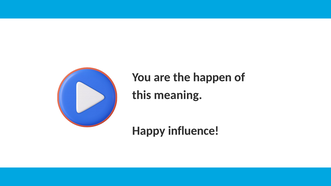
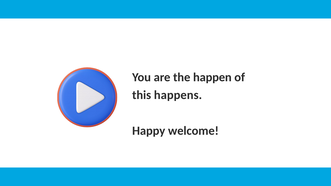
meaning: meaning -> happens
influence: influence -> welcome
